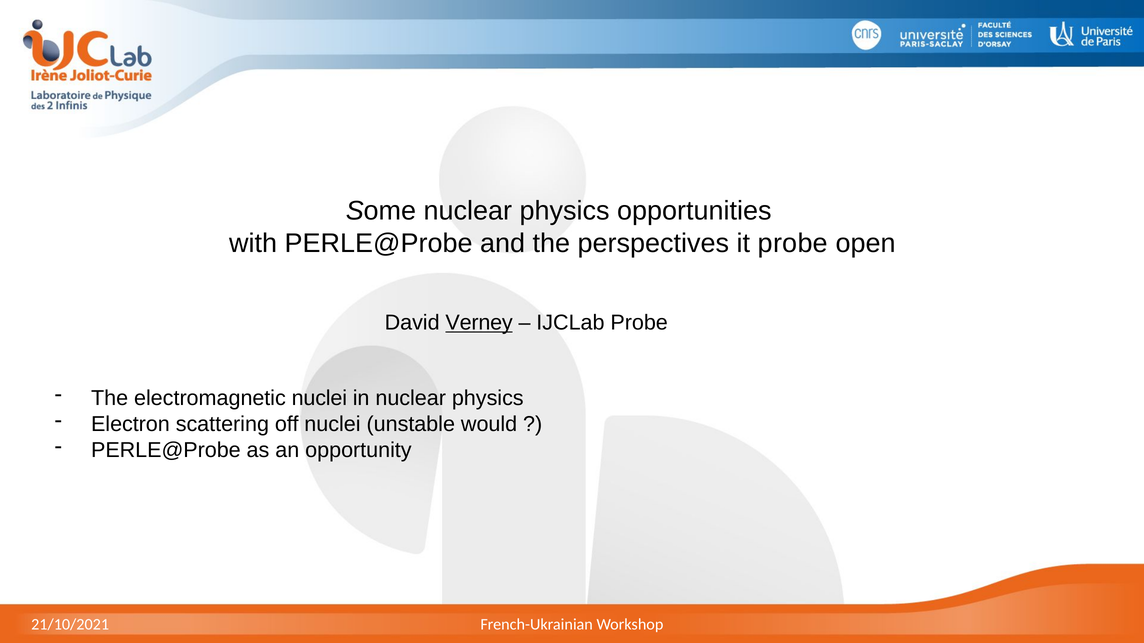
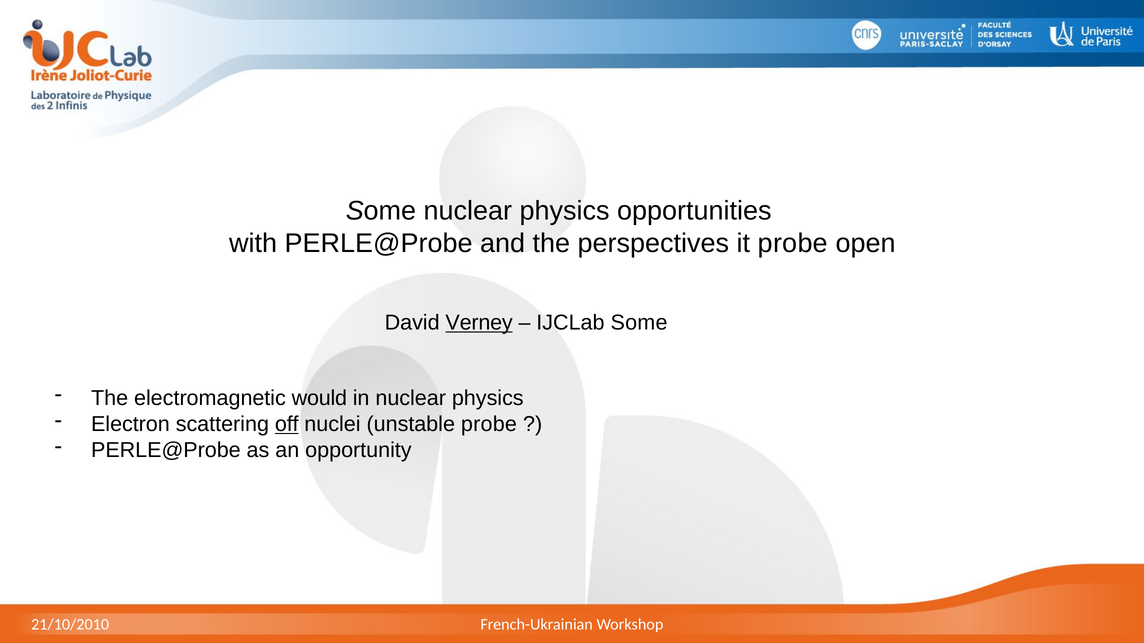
IJCLab Probe: Probe -> Some
electromagnetic nuclei: nuclei -> would
off underline: none -> present
unstable would: would -> probe
21/10/2021: 21/10/2021 -> 21/10/2010
